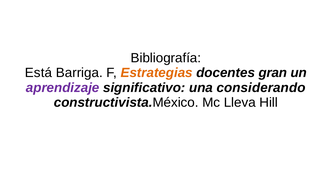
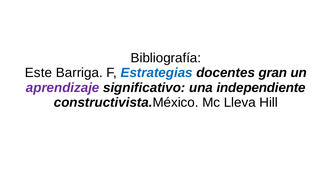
Está: Está -> Este
Estrategias colour: orange -> blue
considerando: considerando -> independiente
